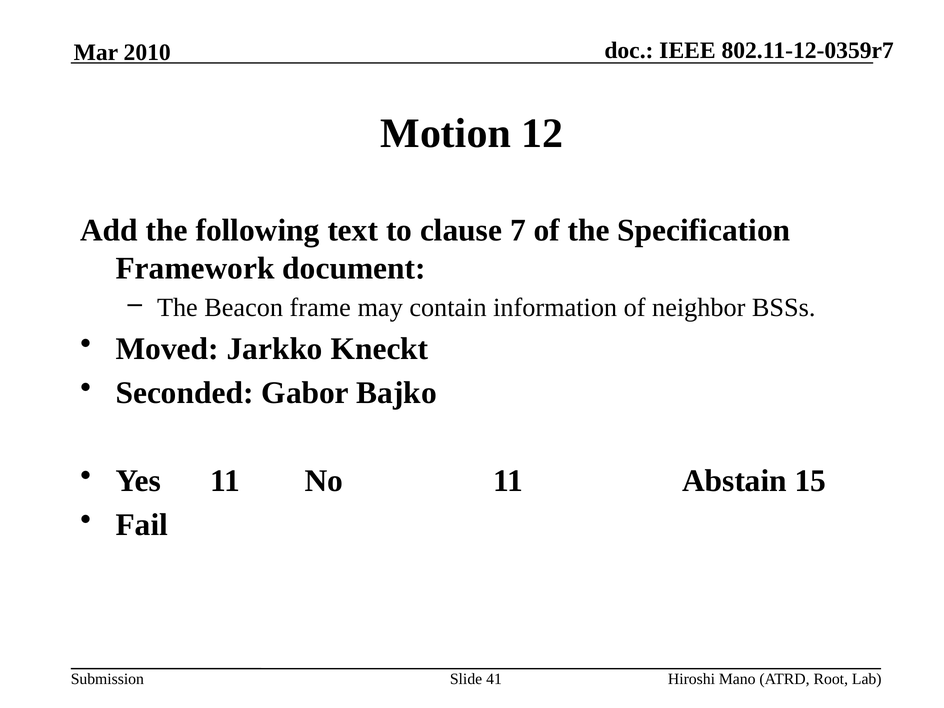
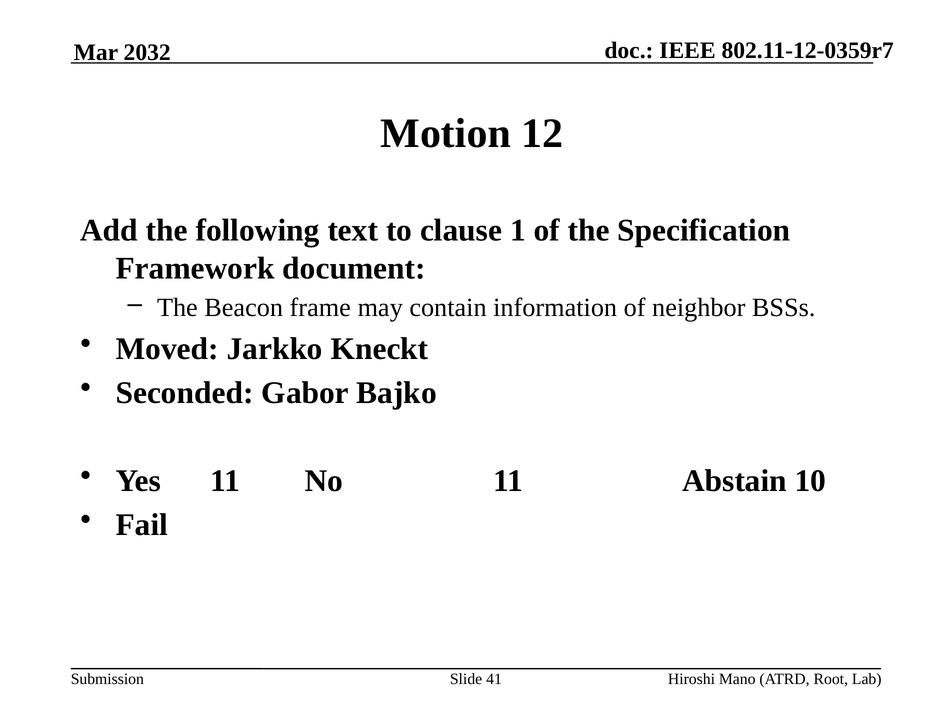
2010: 2010 -> 2032
7: 7 -> 1
15: 15 -> 10
